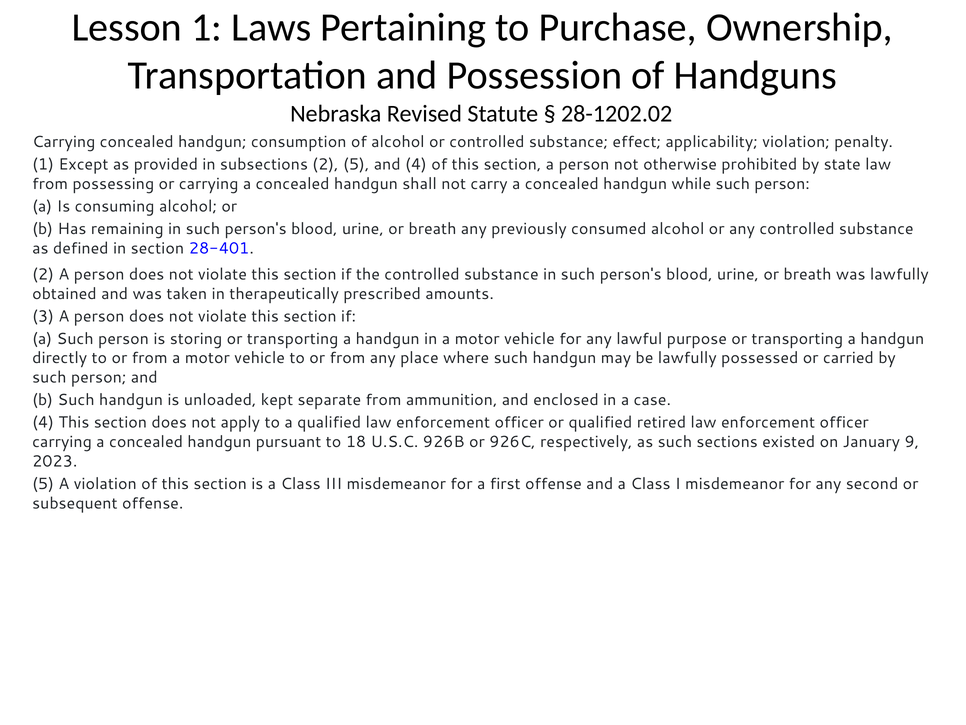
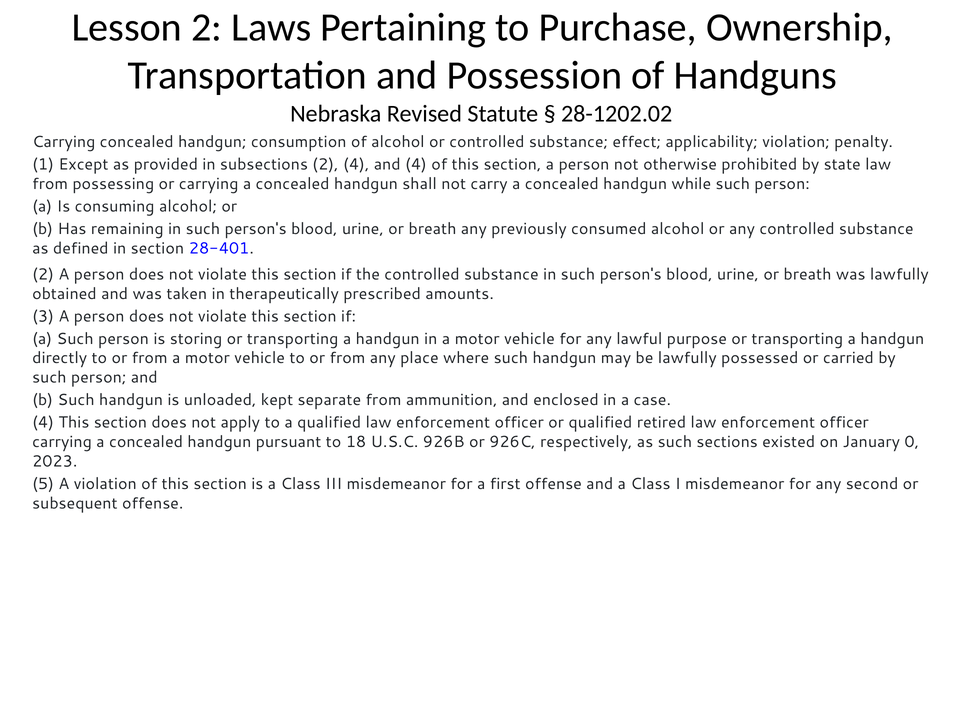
Lesson 1: 1 -> 2
2 5: 5 -> 4
9: 9 -> 0
